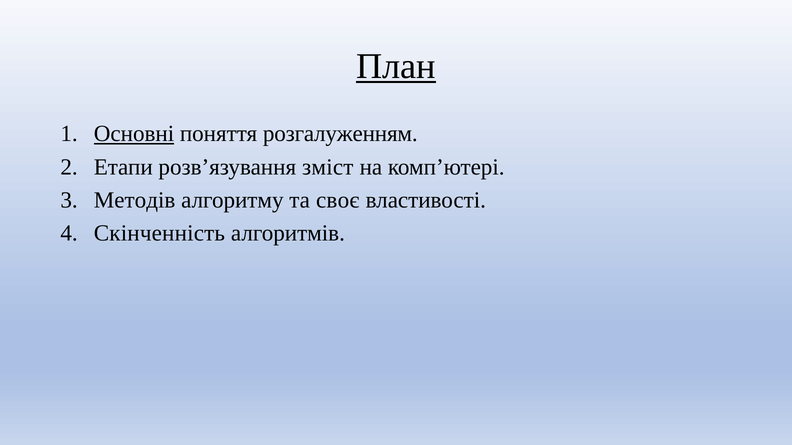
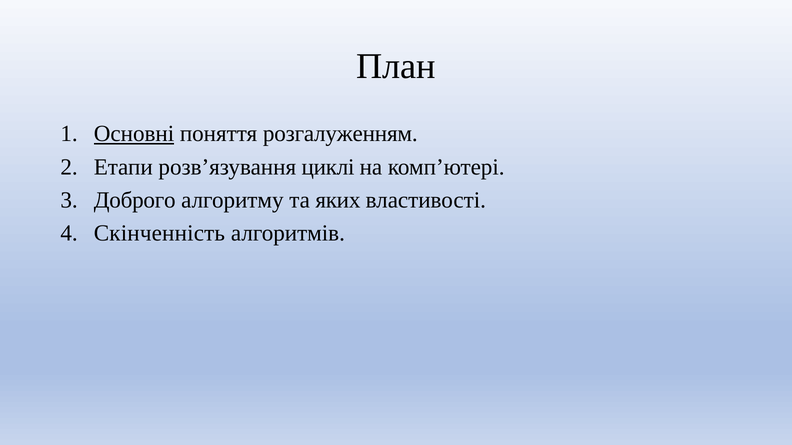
План underline: present -> none
зміст: зміст -> циклі
Методів: Методів -> Доброго
своє: своє -> яких
